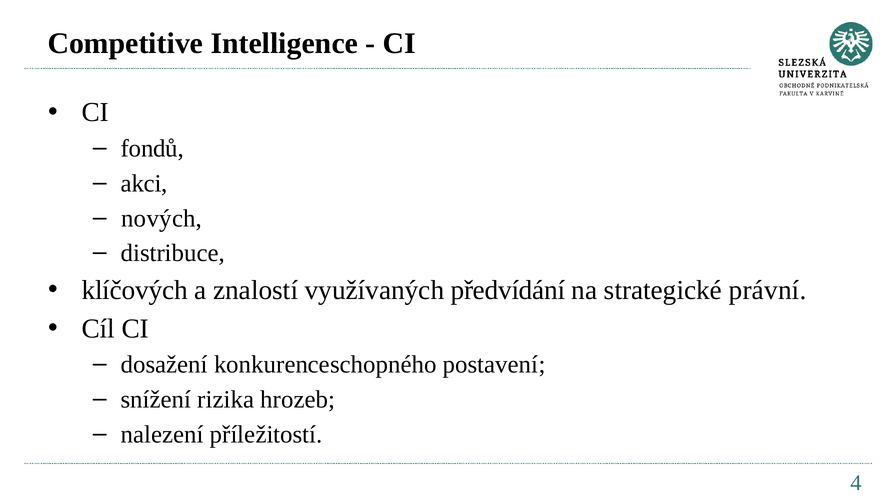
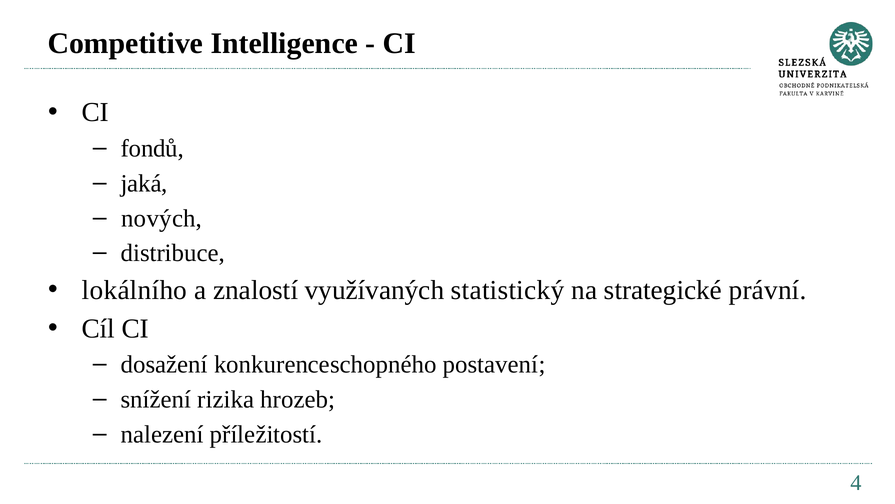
akci: akci -> jaká
klíčových: klíčových -> lokálního
předvídání: předvídání -> statistický
